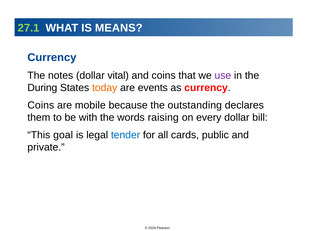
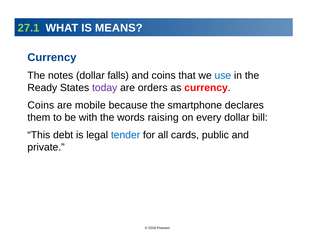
vital: vital -> falls
use colour: purple -> blue
During: During -> Ready
today colour: orange -> purple
events: events -> orders
outstanding: outstanding -> smartphone
goal: goal -> debt
